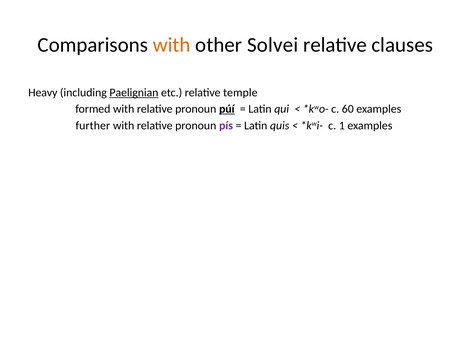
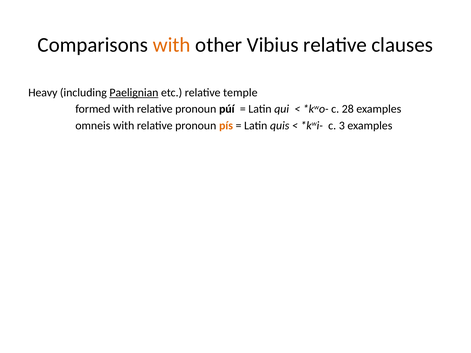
Solvei: Solvei -> Vibius
púí underline: present -> none
60: 60 -> 28
further: further -> omneis
pís colour: purple -> orange
1: 1 -> 3
